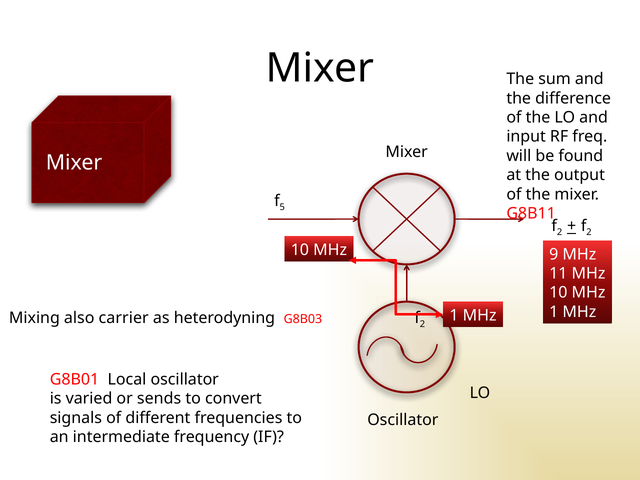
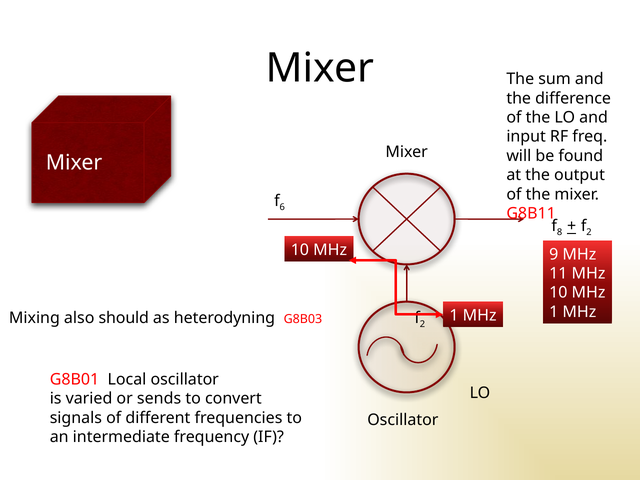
5: 5 -> 6
2 at (560, 232): 2 -> 8
carrier: carrier -> should
